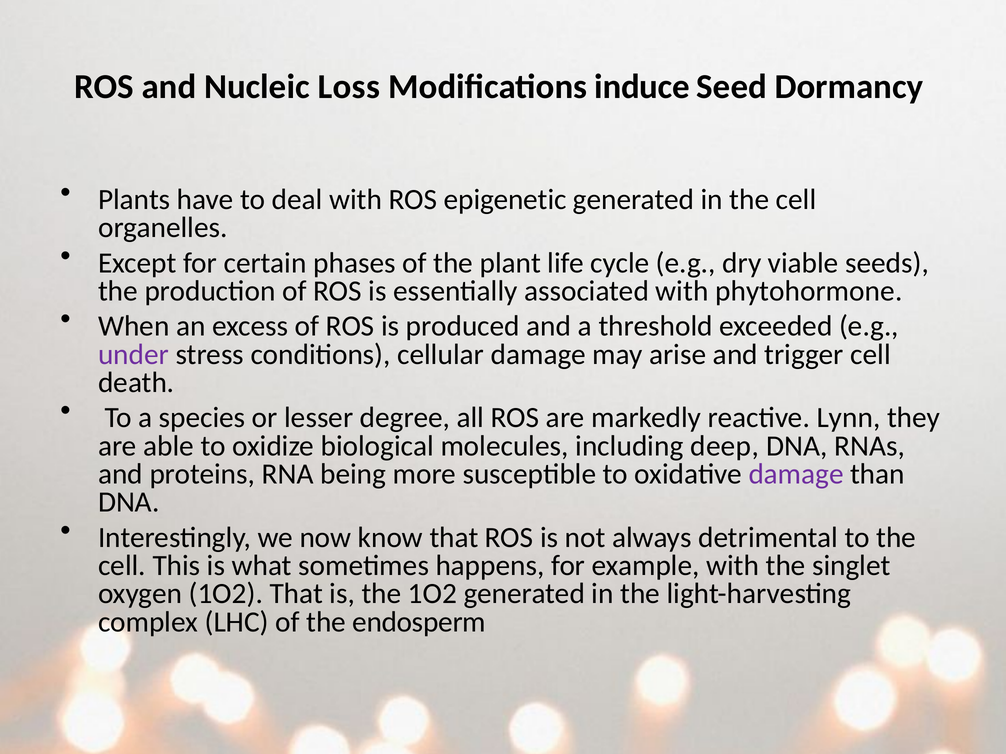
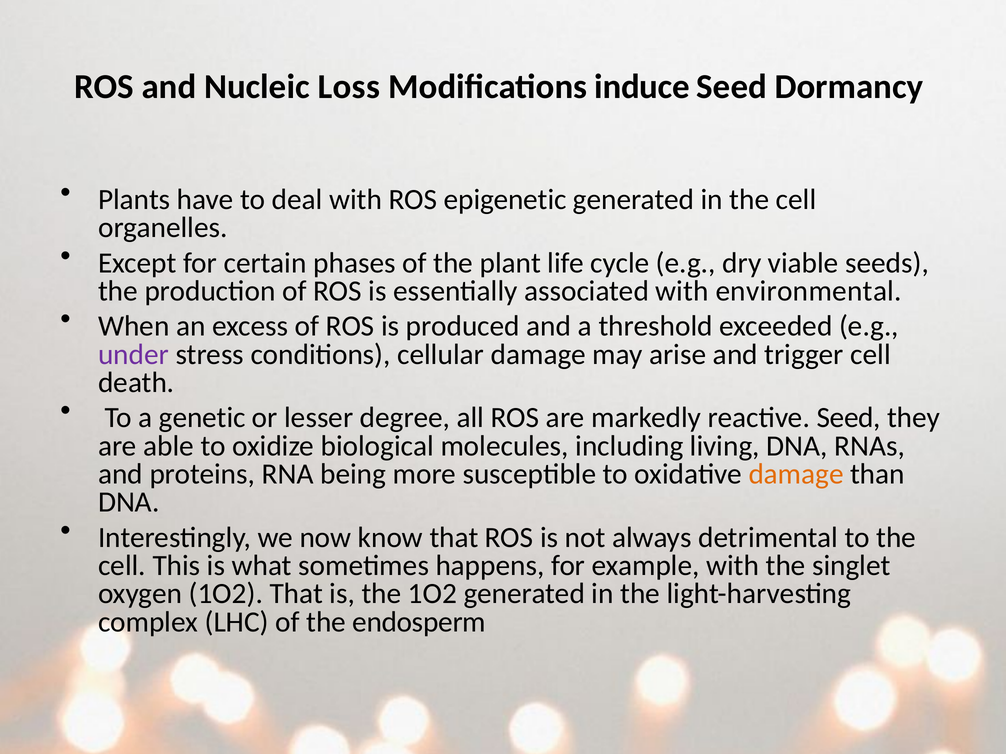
phytohormone: phytohormone -> environmental
species: species -> genetic
reactive Lynn: Lynn -> Seed
deep: deep -> living
damage at (796, 474) colour: purple -> orange
